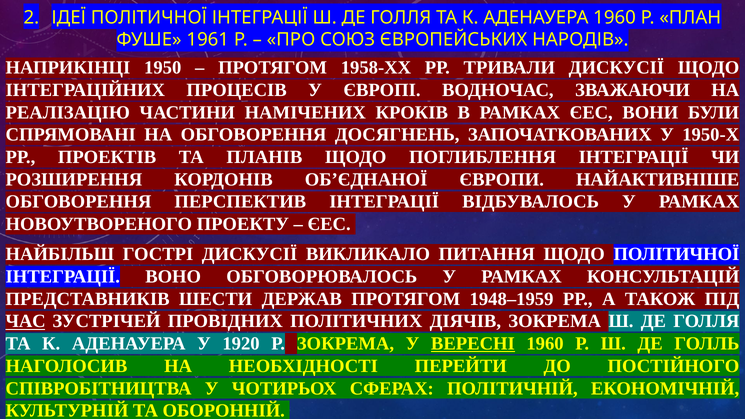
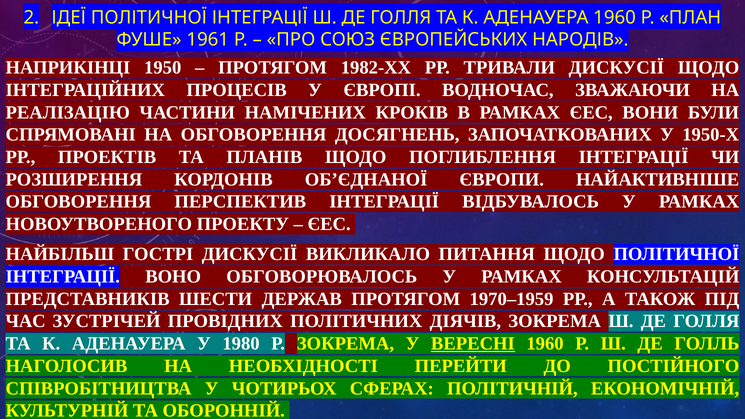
1958-ХХ: 1958-ХХ -> 1982-ХХ
1948–1959: 1948–1959 -> 1970–1959
ЧАС underline: present -> none
1920: 1920 -> 1980
